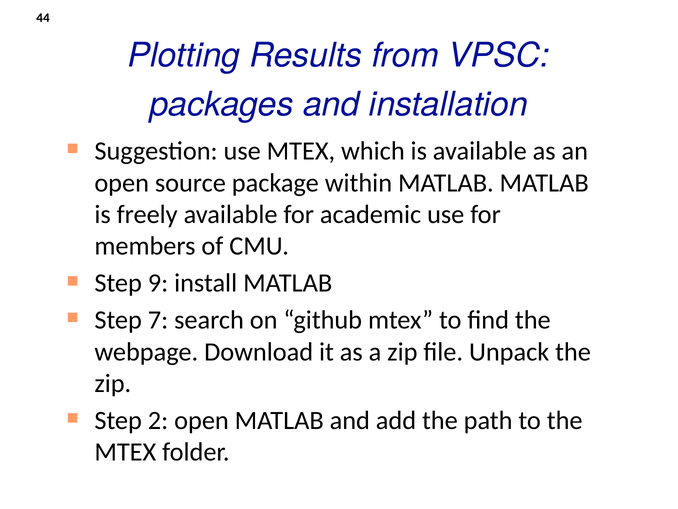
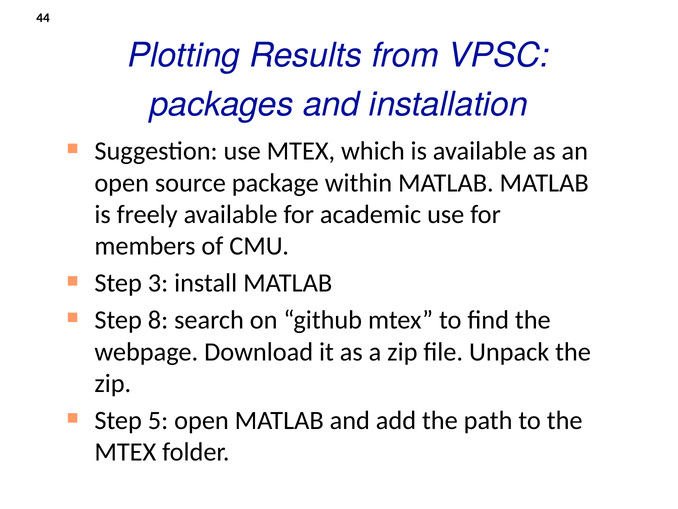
9: 9 -> 3
7: 7 -> 8
2: 2 -> 5
